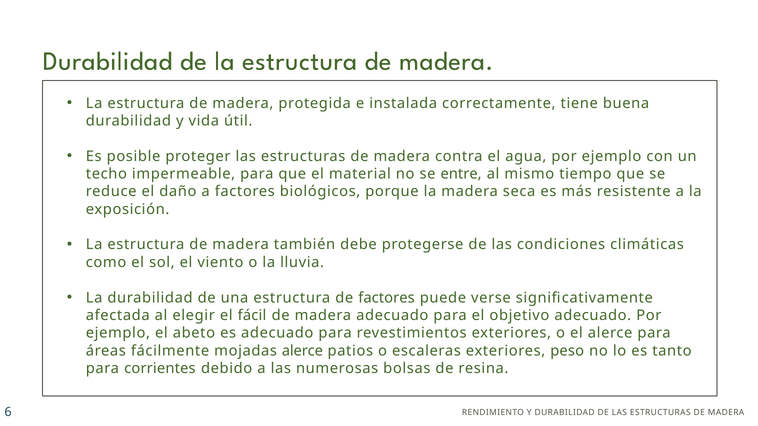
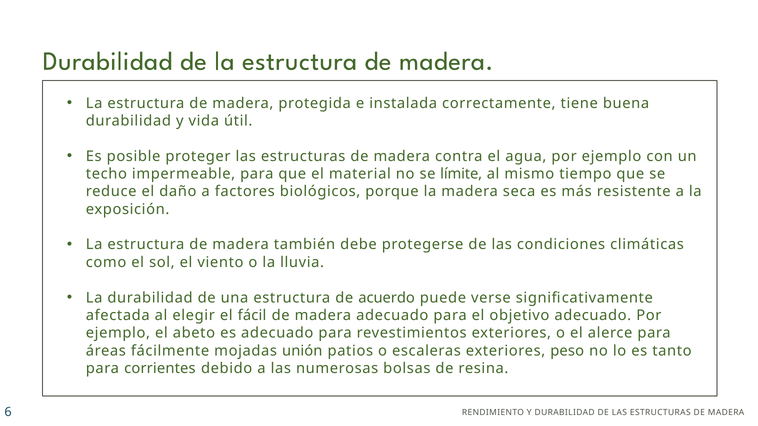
entre: entre -> límite
de factores: factores -> acuerdo
mojadas alerce: alerce -> unión
